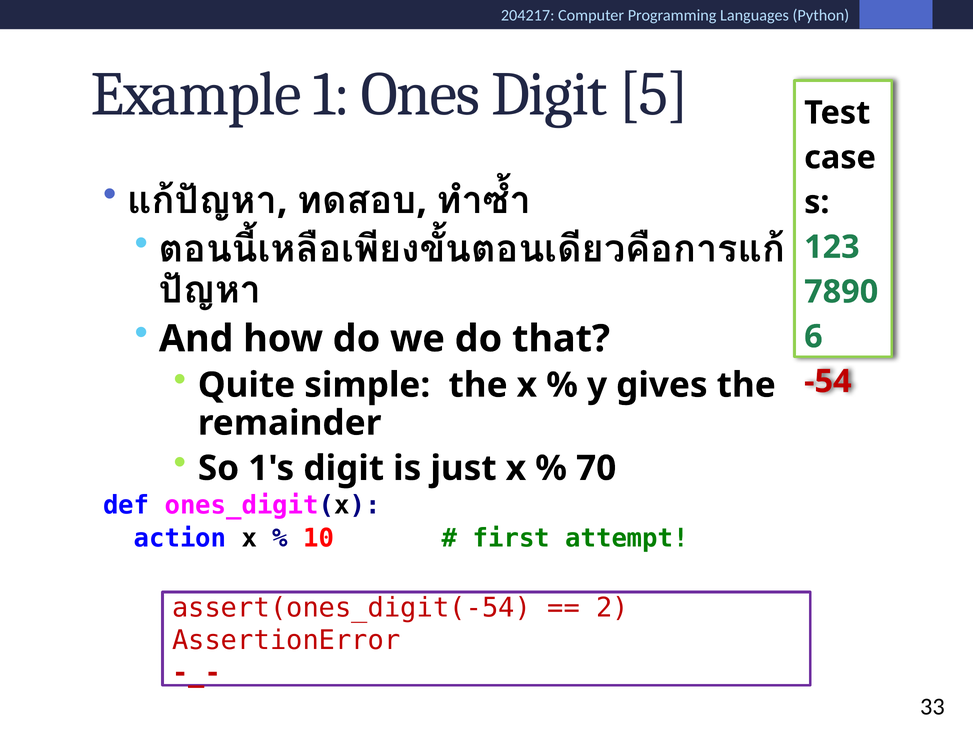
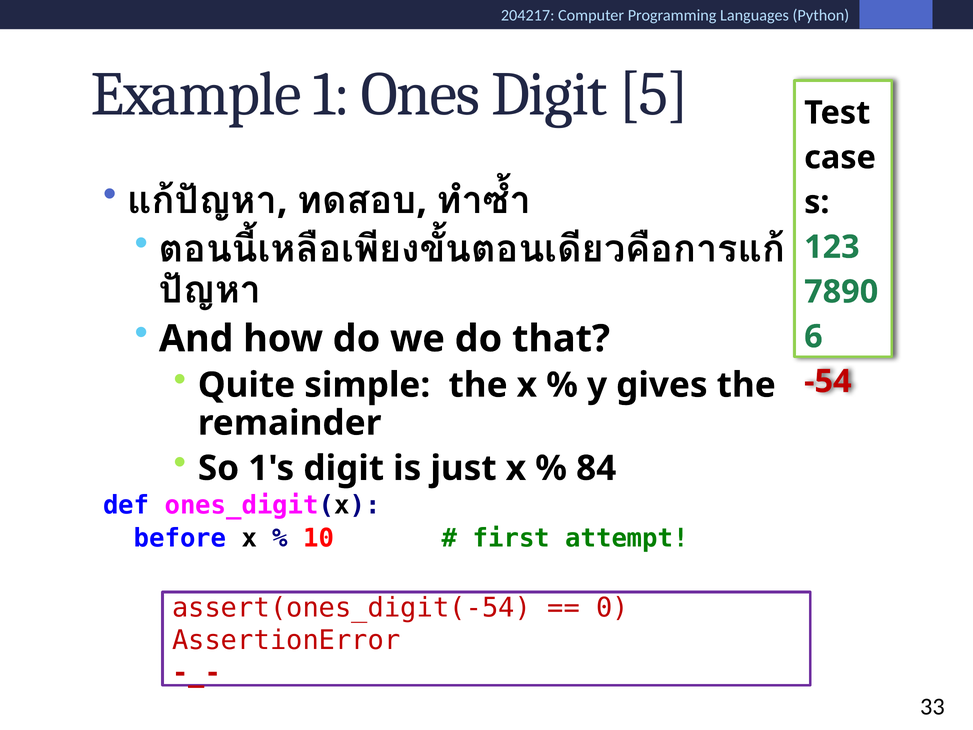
70: 70 -> 84
action: action -> before
2: 2 -> 0
